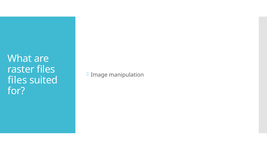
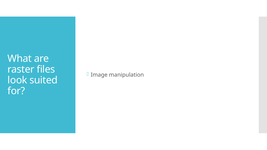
files at (17, 80): files -> look
